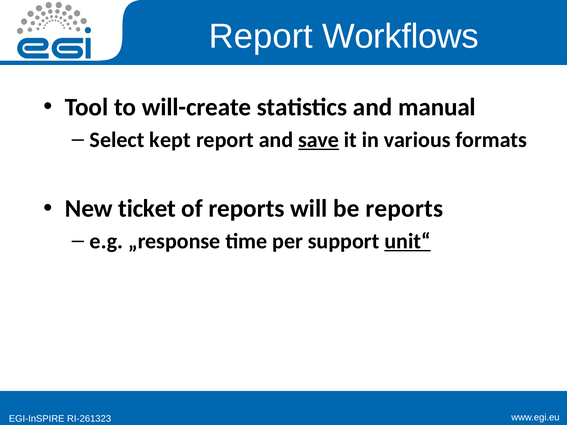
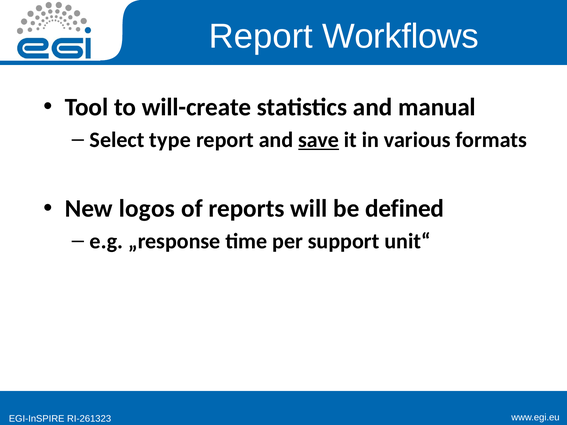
kept: kept -> type
ticket: ticket -> logos
be reports: reports -> defined
unit“ underline: present -> none
